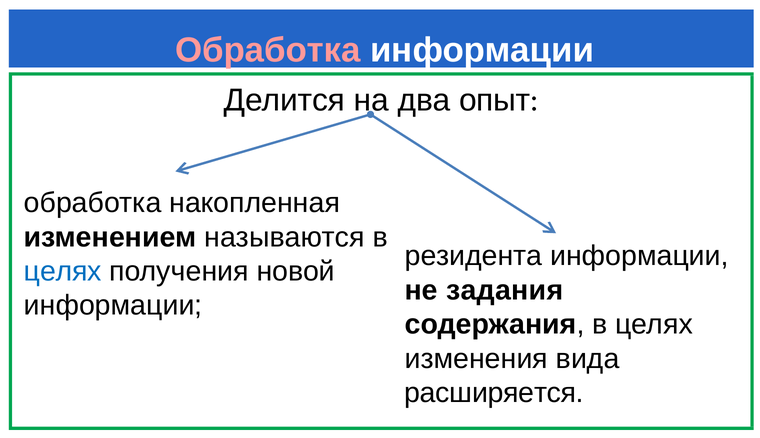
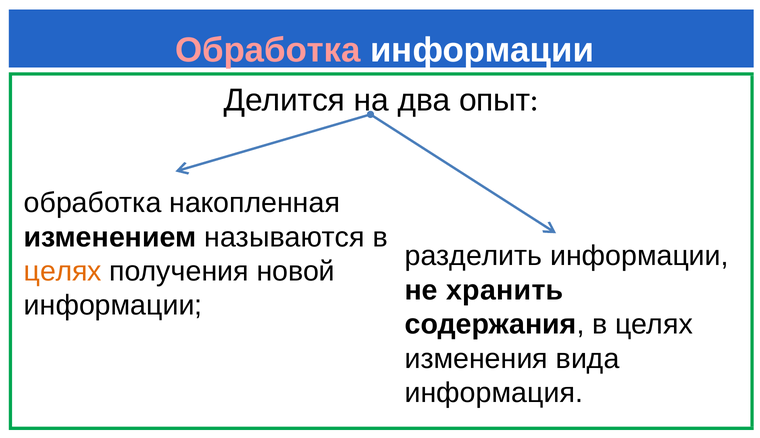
резидента: резидента -> разделить
целях at (63, 272) colour: blue -> orange
задания: задания -> хранить
расширяется: расширяется -> информация
